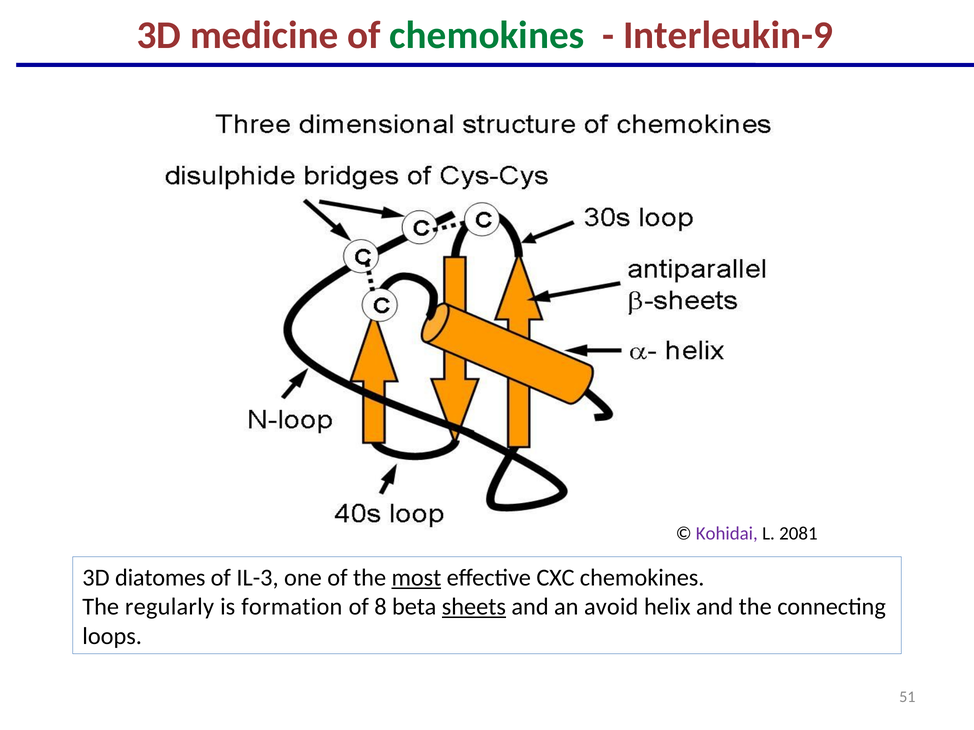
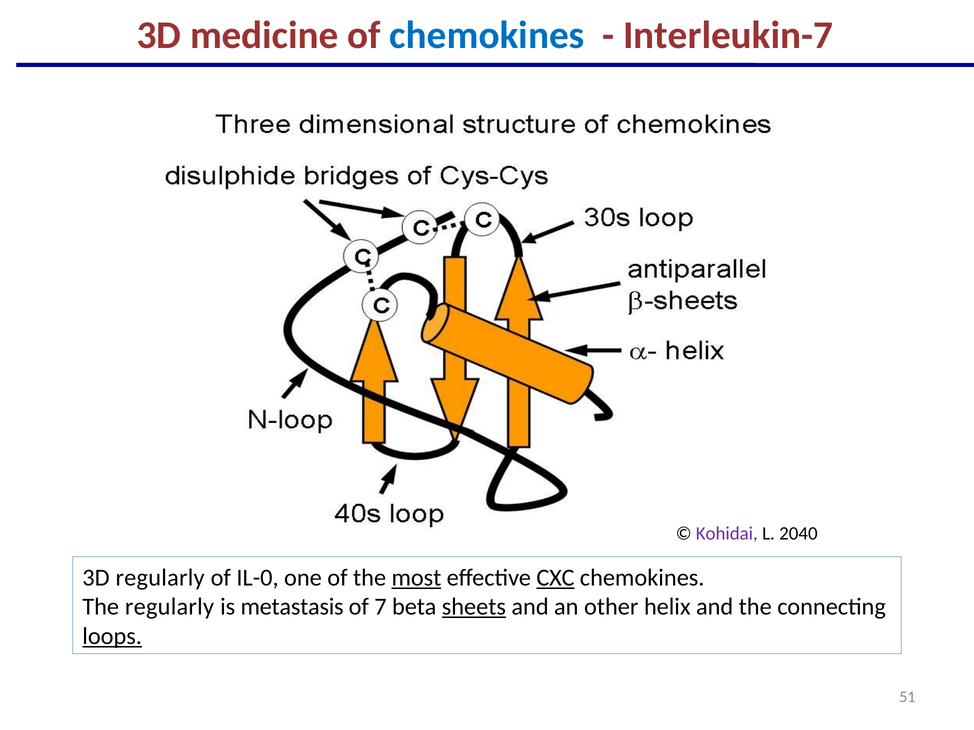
chemokines at (487, 35) colour: green -> blue
Interleukin-9: Interleukin-9 -> Interleukin-7
2081: 2081 -> 2040
3D diatomes: diatomes -> regularly
IL-3: IL-3 -> IL-0
CXC underline: none -> present
formation: formation -> metastasis
8: 8 -> 7
avoid: avoid -> other
loops underline: none -> present
